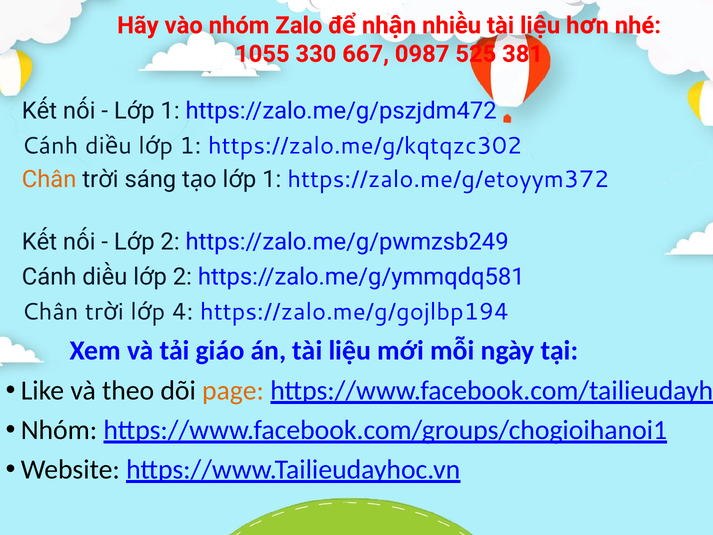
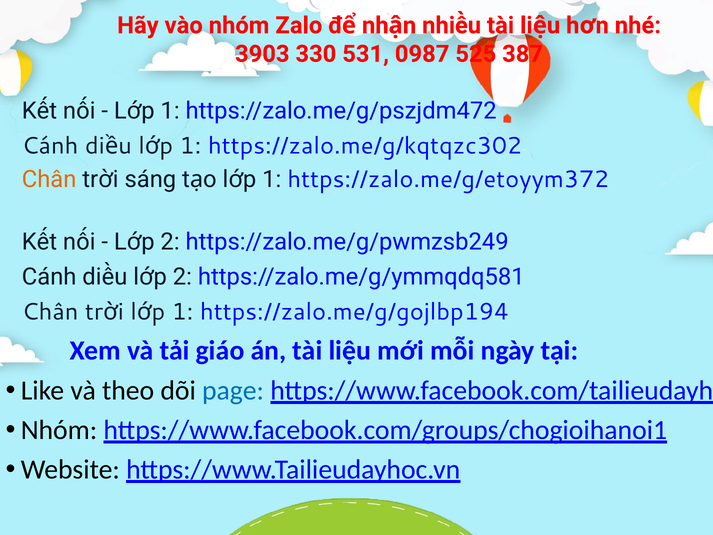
1055: 1055 -> 3903
667: 667 -> 531
381: 381 -> 387
4 at (182, 312): 4 -> 1
page colour: orange -> blue
